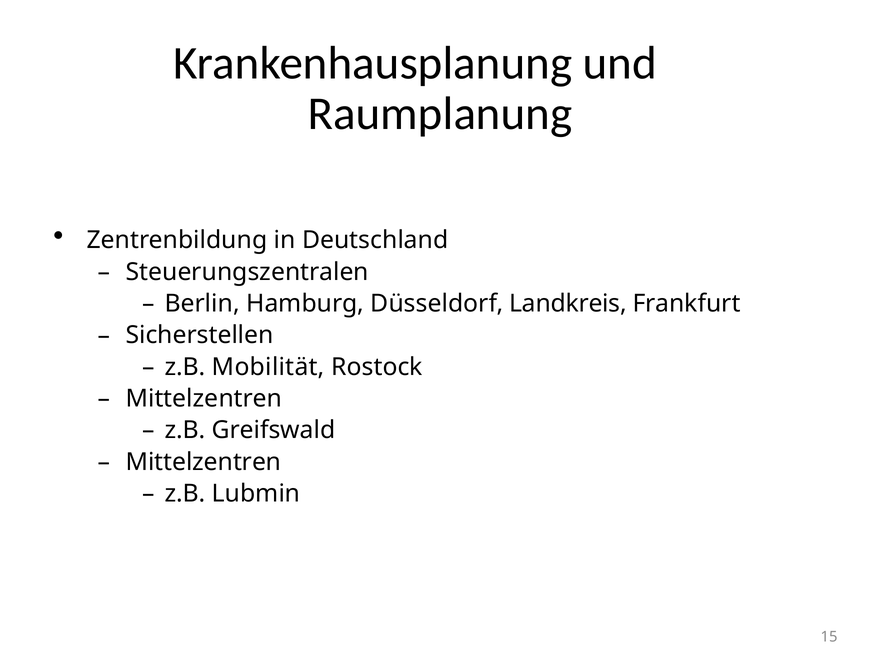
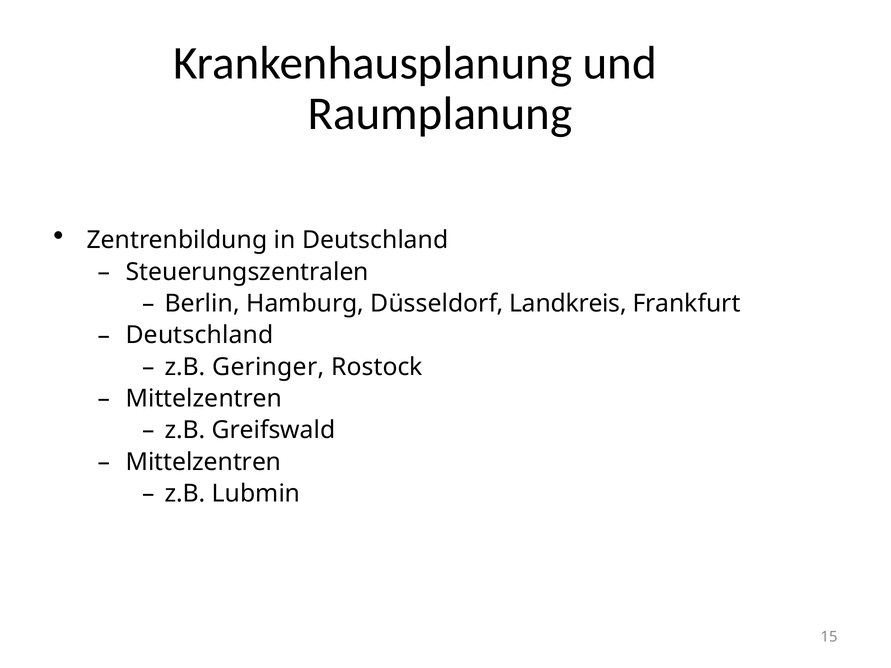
Sicherstellen at (200, 335): Sicherstellen -> Deutschland
Mobilität: Mobilität -> Geringer
